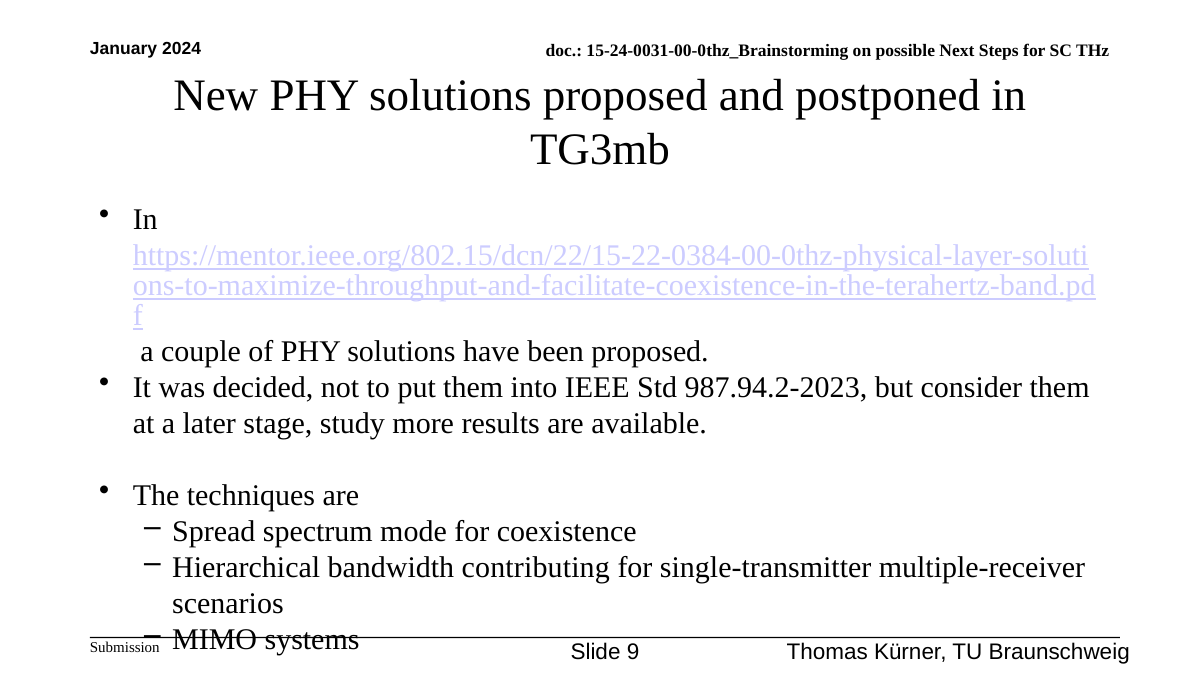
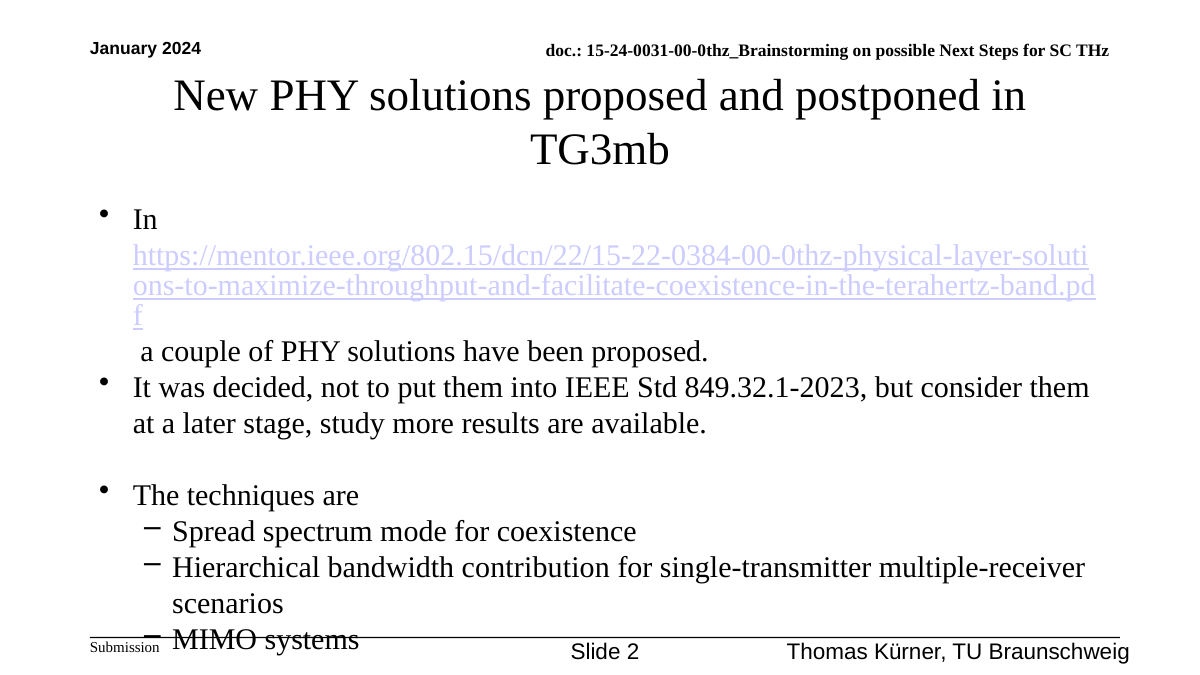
987.94.2-2023: 987.94.2-2023 -> 849.32.1-2023
contributing: contributing -> contribution
9: 9 -> 2
